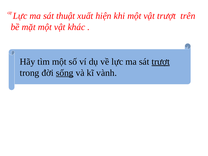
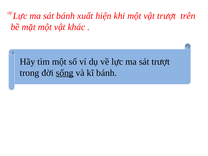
sát thuật: thuật -> bánh
trượt at (161, 62) underline: present -> none
kĩ vành: vành -> bánh
